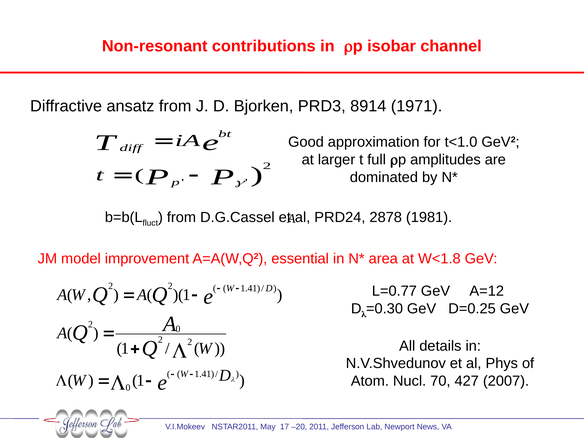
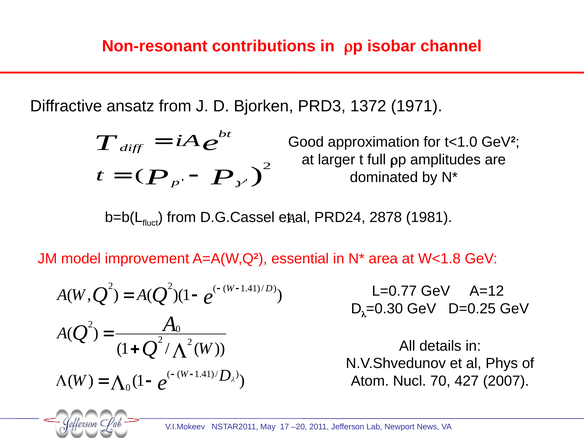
8914: 8914 -> 1372
